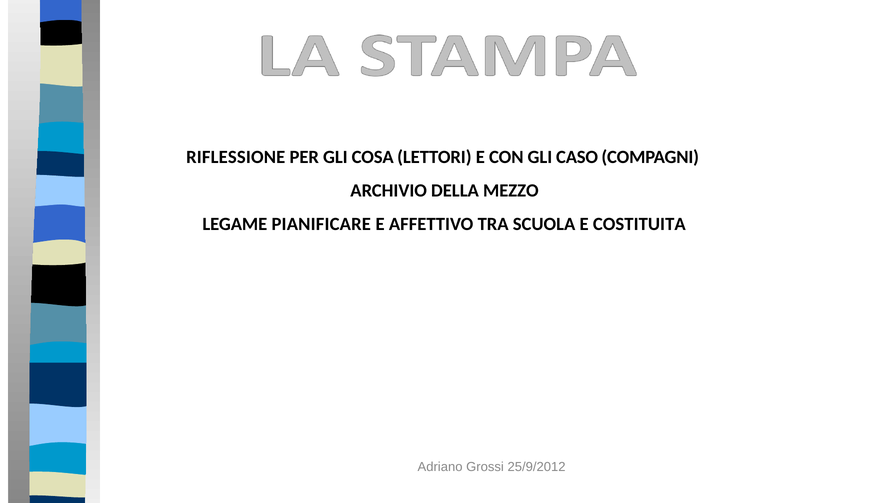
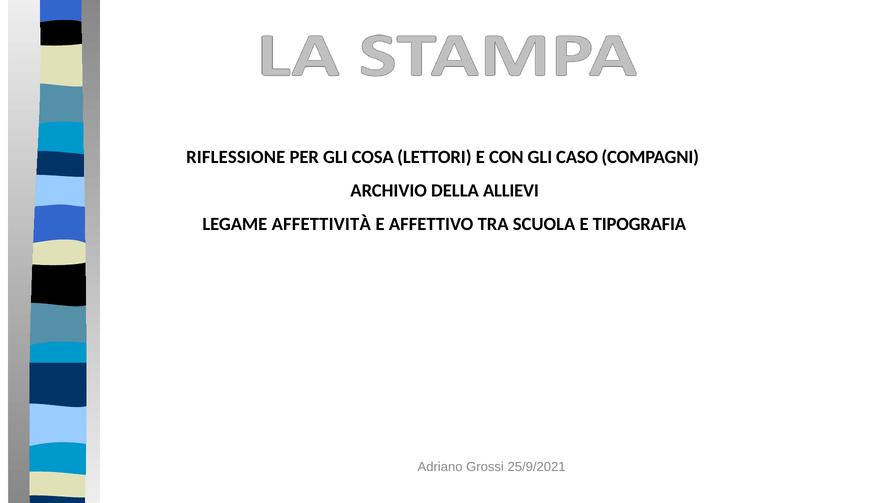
MEZZO: MEZZO -> ALLIEVI
PIANIFICARE: PIANIFICARE -> AFFETTIVITÀ
COSTITUITA: COSTITUITA -> TIPOGRAFIA
25/9/2012: 25/9/2012 -> 25/9/2021
